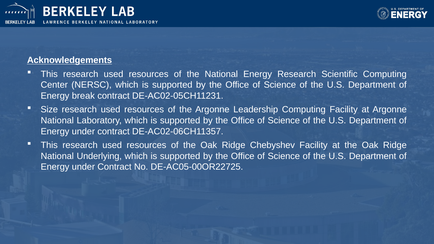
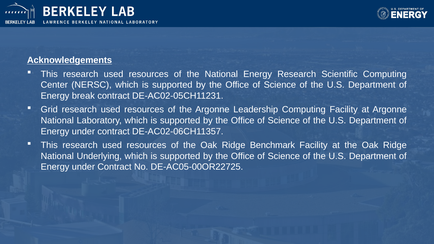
Size: Size -> Grid
Chebyshev: Chebyshev -> Benchmark
